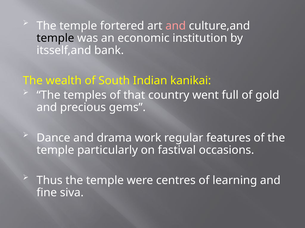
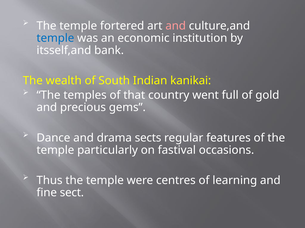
temple at (55, 38) colour: black -> blue
work: work -> sects
siva: siva -> sect
